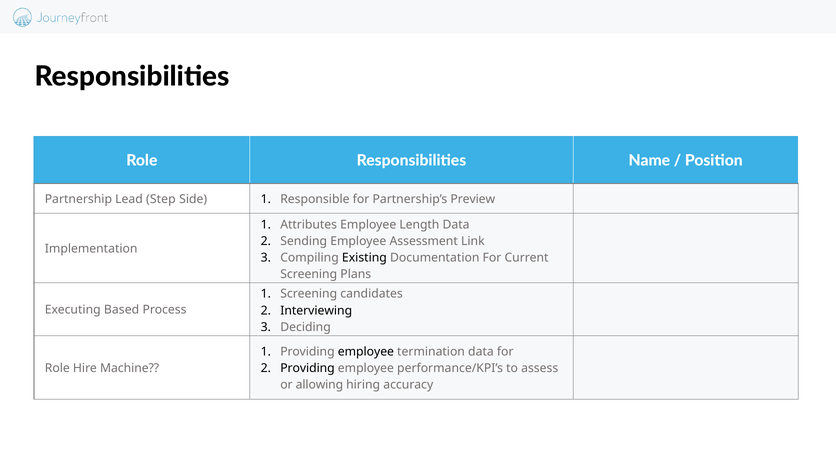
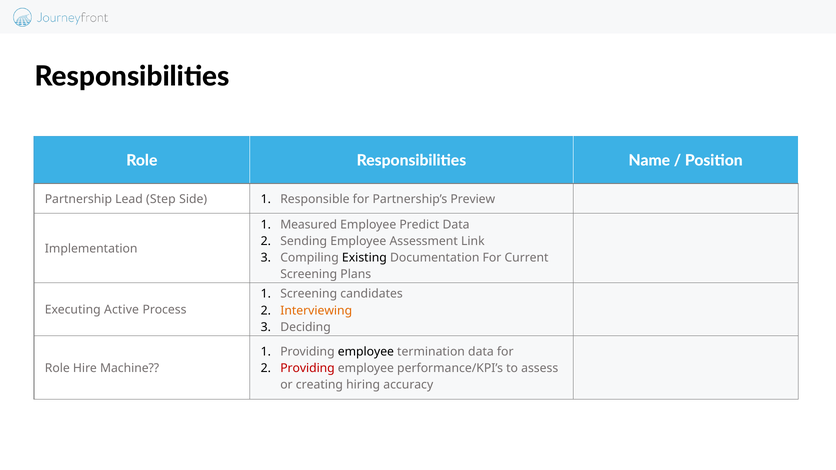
Attributes: Attributes -> Measured
Length: Length -> Predict
Based: Based -> Active
Interviewing colour: black -> orange
Providing at (307, 369) colour: black -> red
allowing: allowing -> creating
